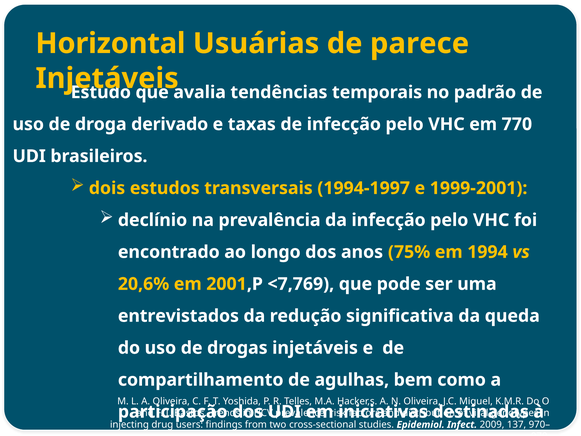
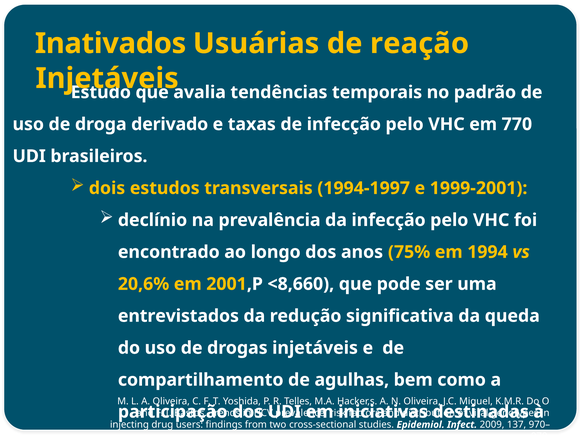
Horizontal: Horizontal -> Inativados
parece: parece -> reação
<7,769: <7,769 -> <8,660
